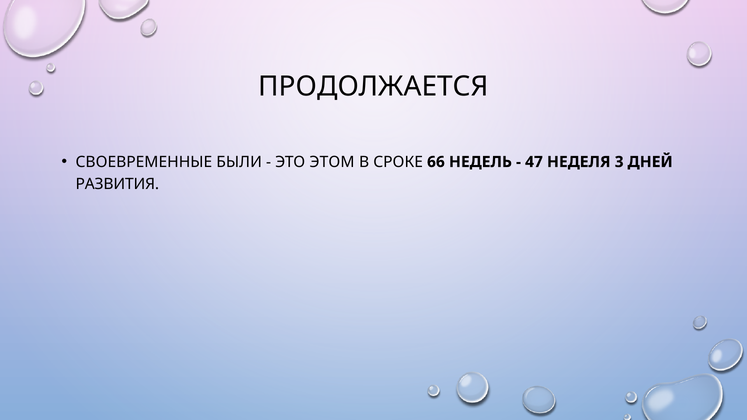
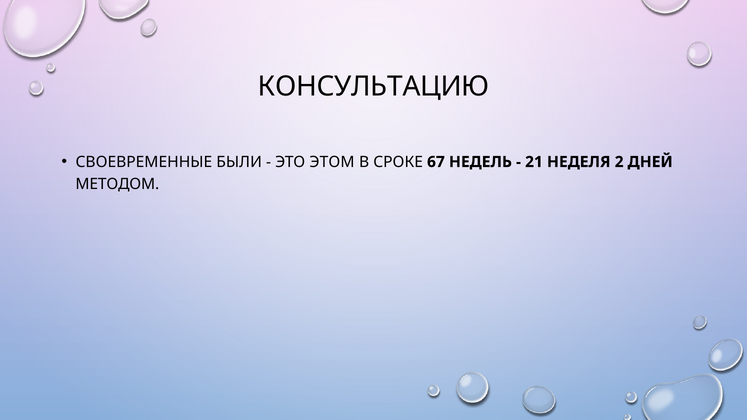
ПРОДОЛЖАЕТСЯ: ПРОДОЛЖАЕТСЯ -> КОНСУЛЬТАЦИЮ
66: 66 -> 67
47: 47 -> 21
3: 3 -> 2
РАЗВИТИЯ: РАЗВИТИЯ -> МЕТОДОМ
